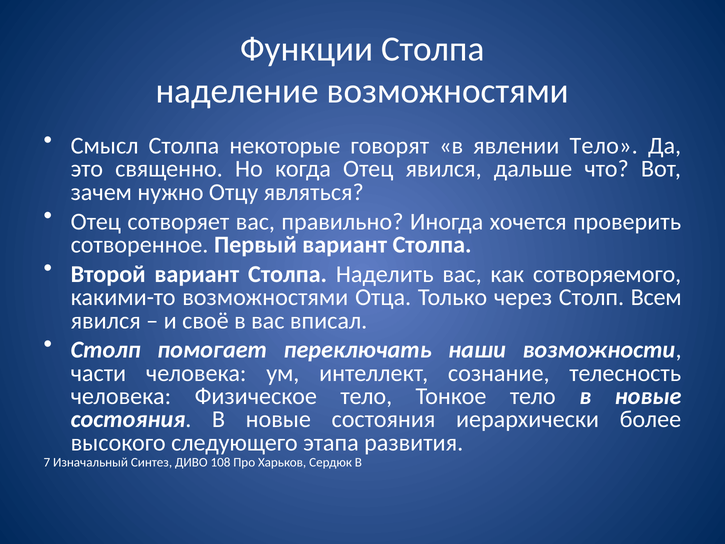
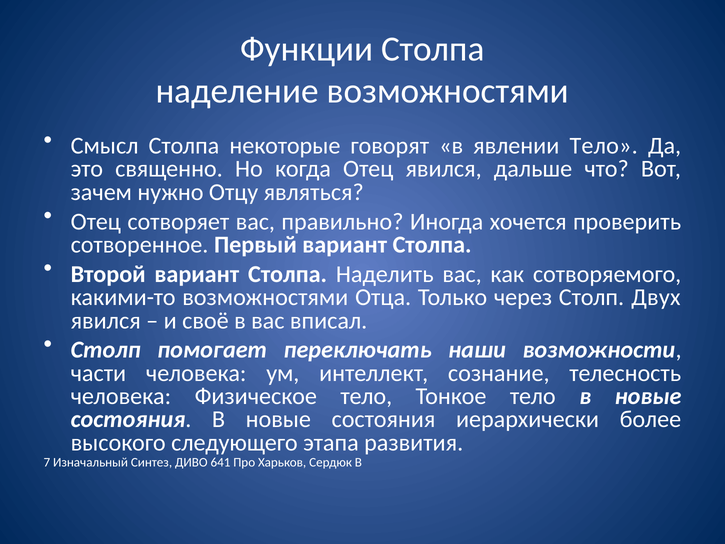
Всем: Всем -> Двух
108: 108 -> 641
